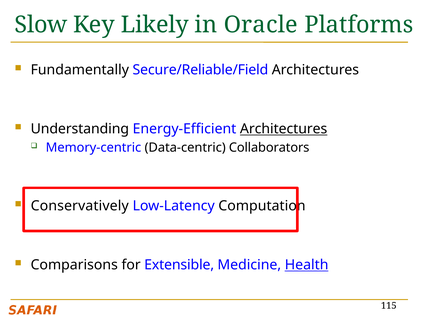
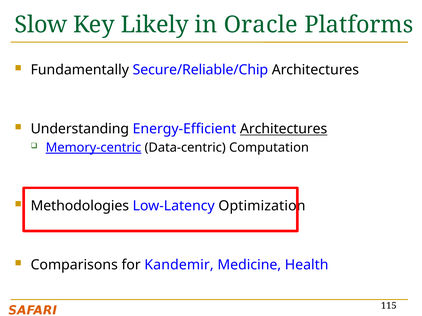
Secure/Reliable/Field: Secure/Reliable/Field -> Secure/Reliable/Chip
Memory-centric underline: none -> present
Collaborators: Collaborators -> Computation
Conservatively: Conservatively -> Methodologies
Computation: Computation -> Optimization
Extensible: Extensible -> Kandemir
Health underline: present -> none
